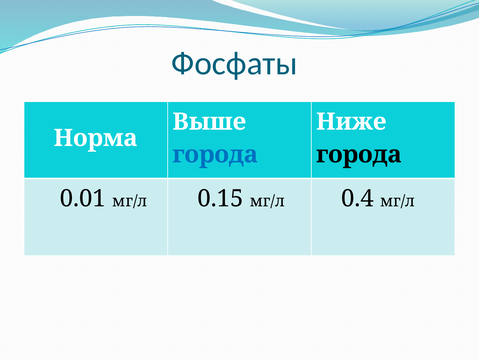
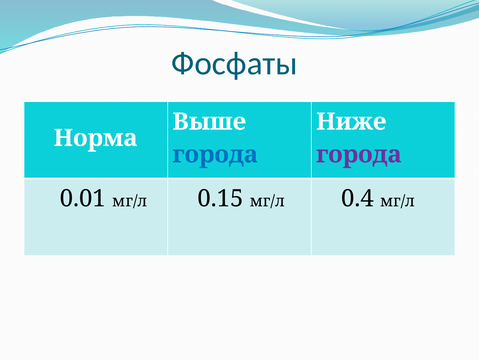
города at (359, 154) colour: black -> purple
